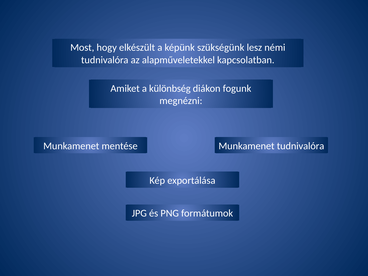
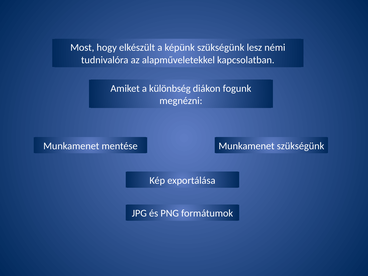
tudnivalóra at (301, 146): tudnivalóra -> szükségünk
